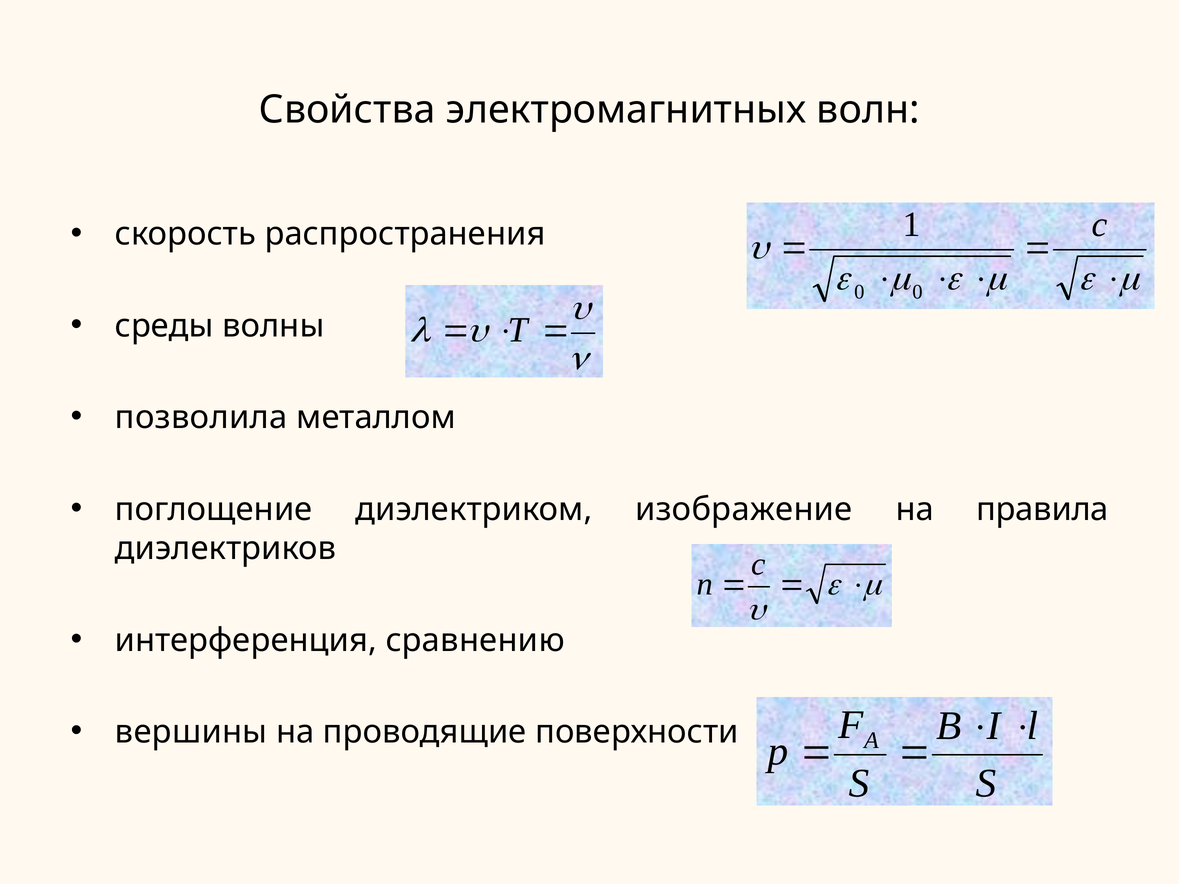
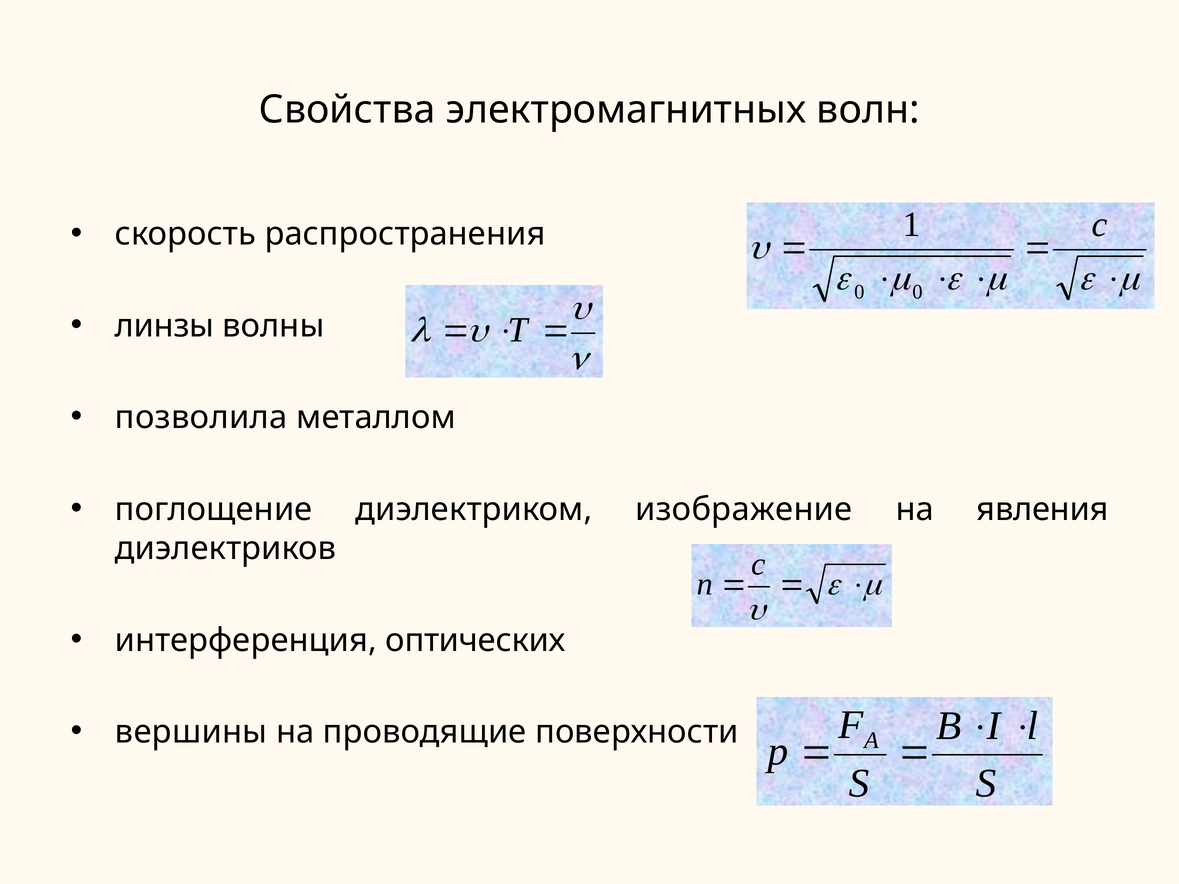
среды: среды -> линзы
правила: правила -> явления
сравнению: сравнению -> оптических
